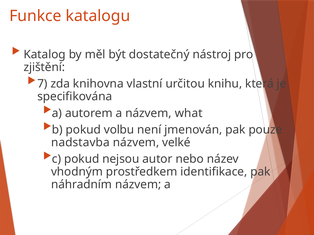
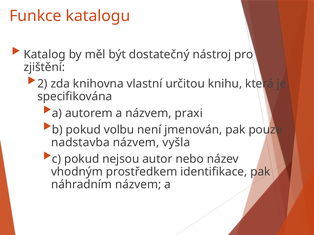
7: 7 -> 2
what: what -> praxi
velké: velké -> vyšla
